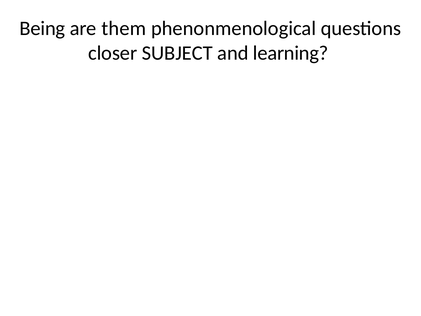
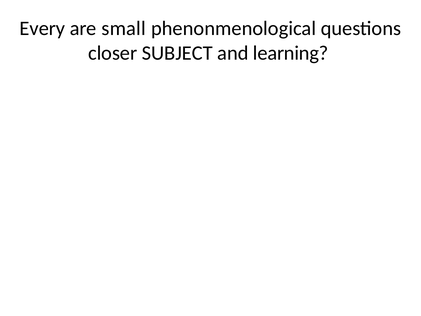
Being: Being -> Every
them: them -> small
